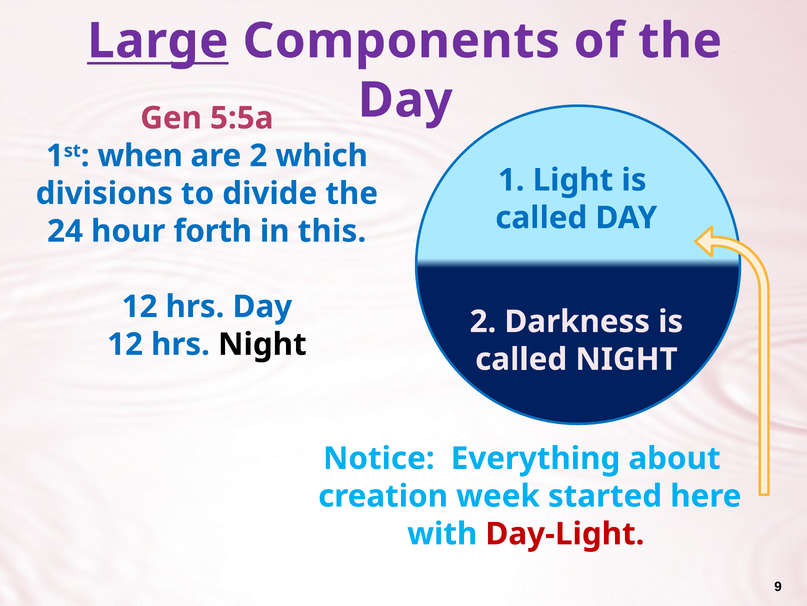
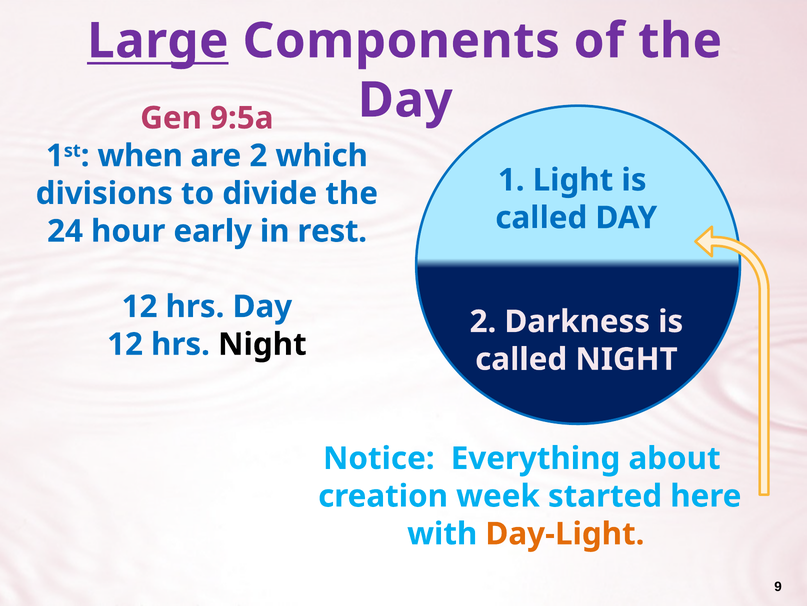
5:5a: 5:5a -> 9:5a
forth: forth -> early
this: this -> rest
Day-Light colour: red -> orange
